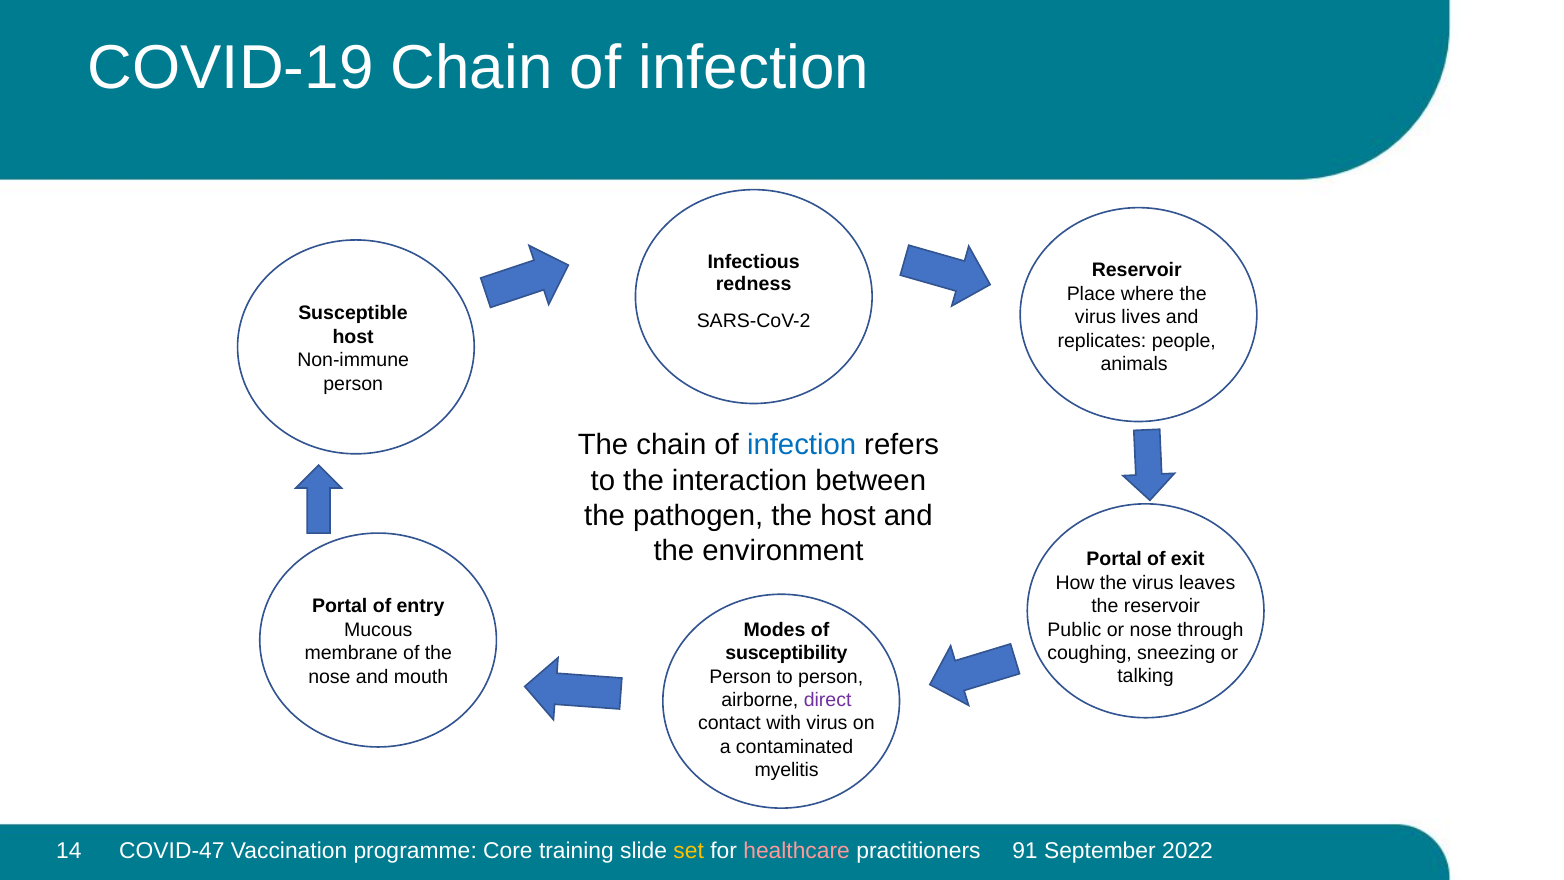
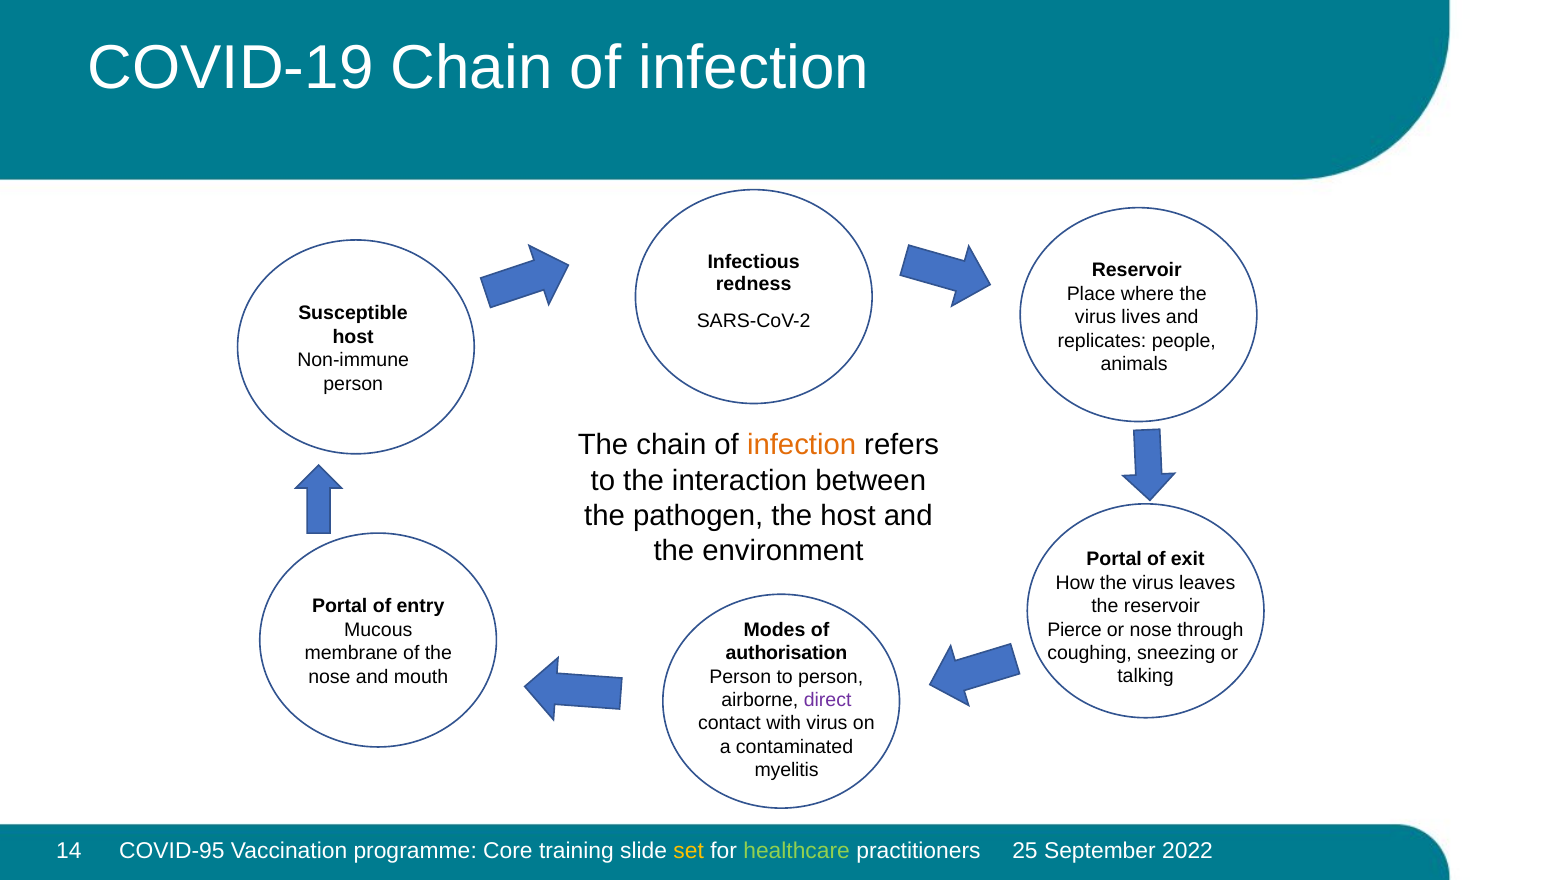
infection at (802, 445) colour: blue -> orange
Public: Public -> Pierce
susceptibility: susceptibility -> authorisation
COVID-47: COVID-47 -> COVID-95
healthcare colour: pink -> light green
91: 91 -> 25
